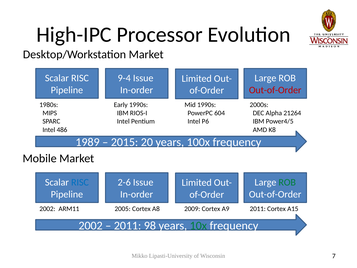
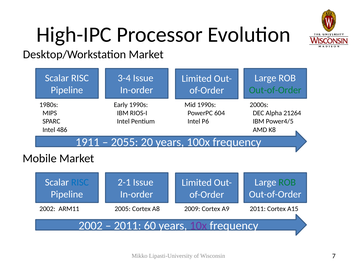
9-4: 9-4 -> 3-4
Out-of-Order at (275, 90) colour: red -> green
1989: 1989 -> 1911
2015: 2015 -> 2055
2-6: 2-6 -> 2-1
98: 98 -> 60
10x colour: green -> purple
